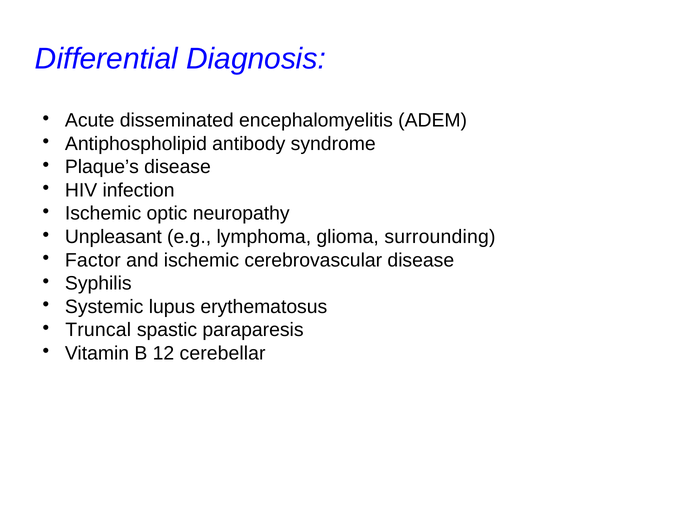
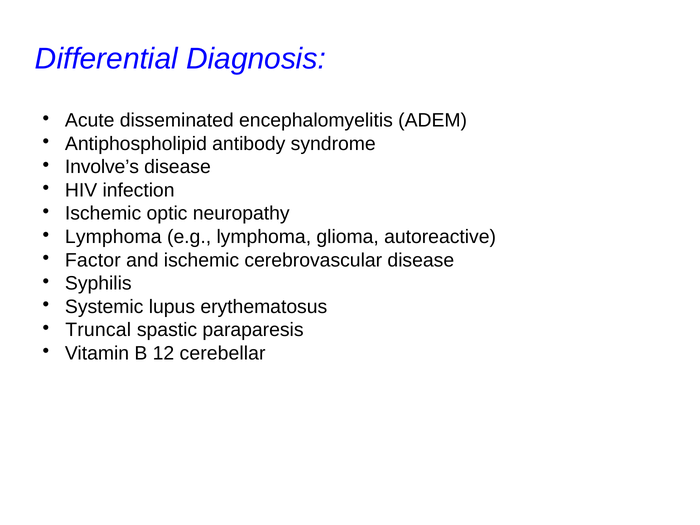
Plaque’s: Plaque’s -> Involve’s
Unpleasant at (113, 237): Unpleasant -> Lymphoma
surrounding: surrounding -> autoreactive
